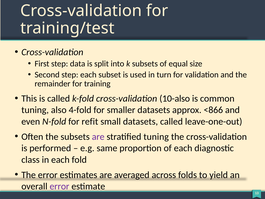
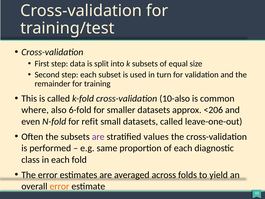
tuning at (35, 110): tuning -> where
4-fold: 4-fold -> 6-fold
<866: <866 -> <206
stratified tuning: tuning -> values
error at (59, 186) colour: purple -> orange
